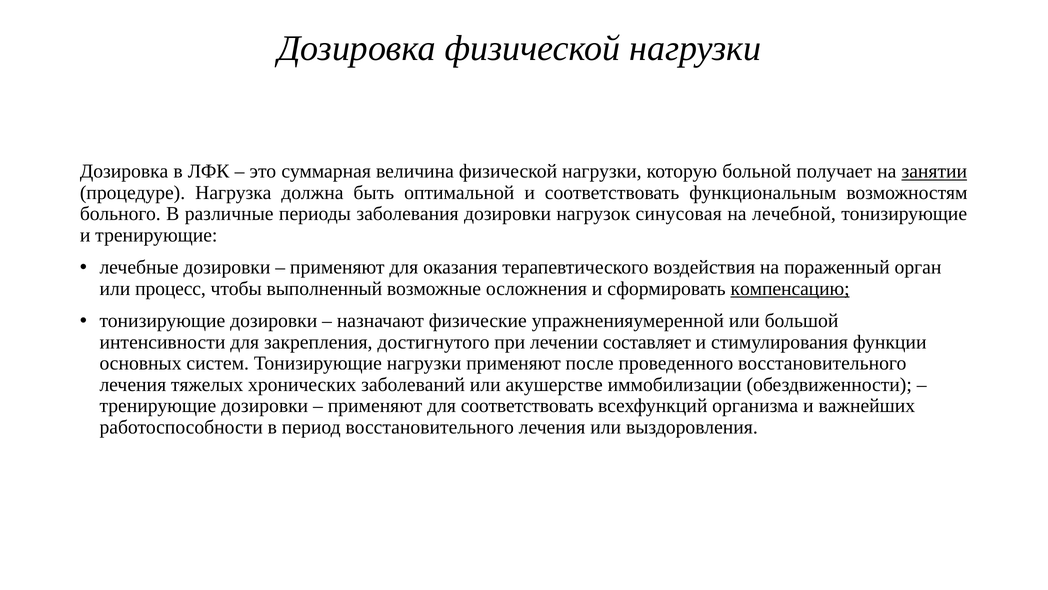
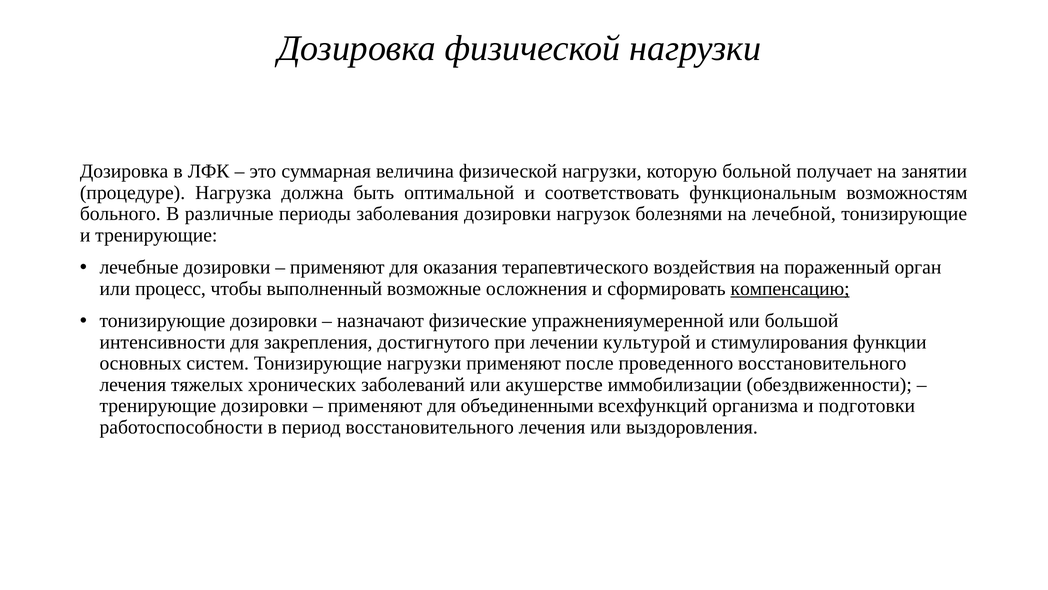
занятии underline: present -> none
синусовая: синусовая -> болезнями
составляет: составляет -> культурой
для соответствовать: соответствовать -> объединенными
важнейших: важнейших -> подготовки
